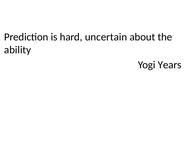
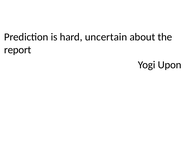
ability: ability -> report
Years: Years -> Upon
